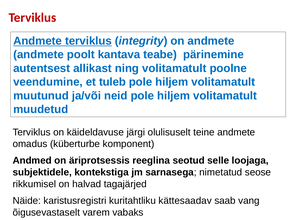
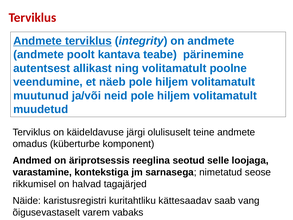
tuleb: tuleb -> näeb
subjektidele: subjektidele -> varastamine
